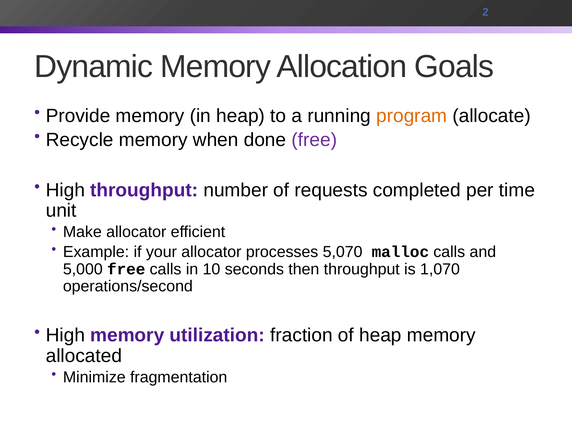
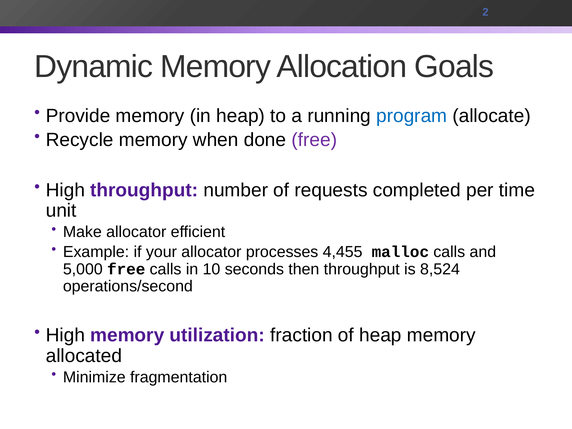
program colour: orange -> blue
5,070: 5,070 -> 4,455
1,070: 1,070 -> 8,524
